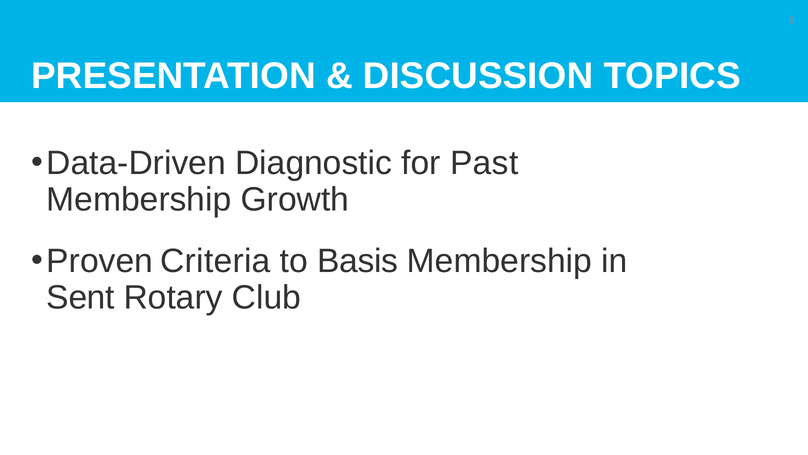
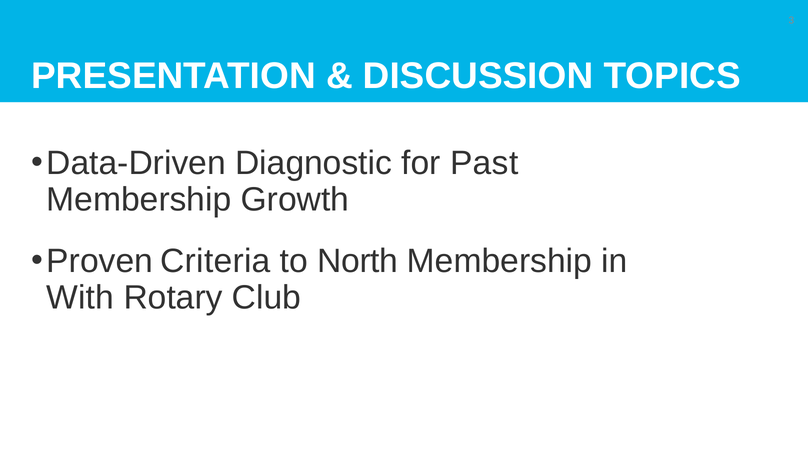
Basis: Basis -> North
Sent: Sent -> With
